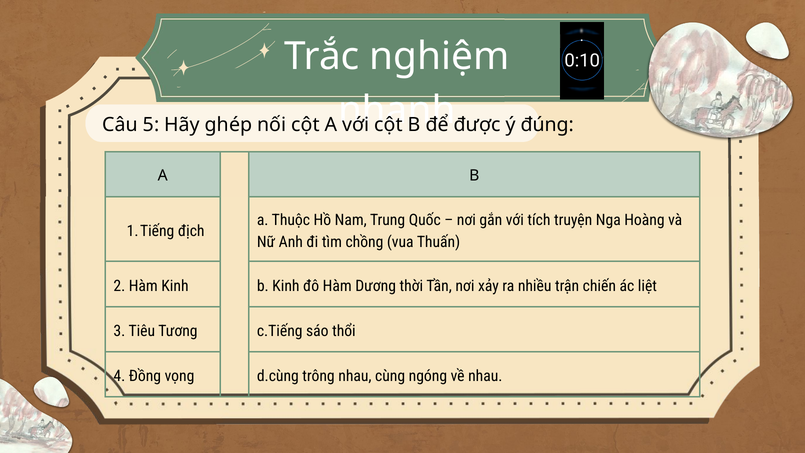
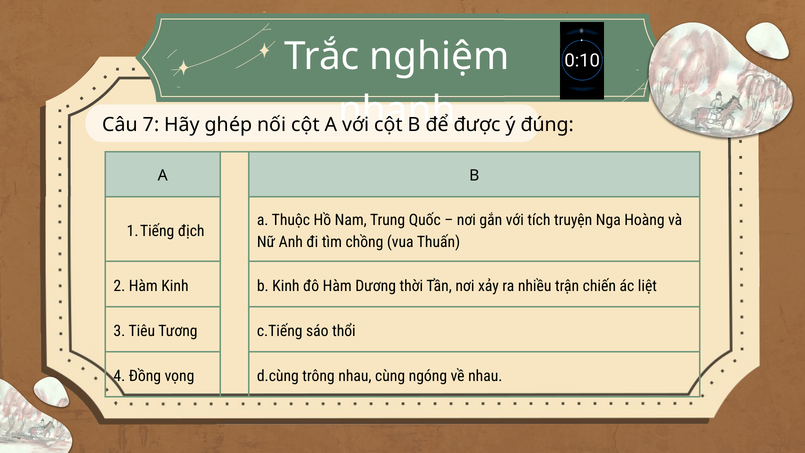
5: 5 -> 7
